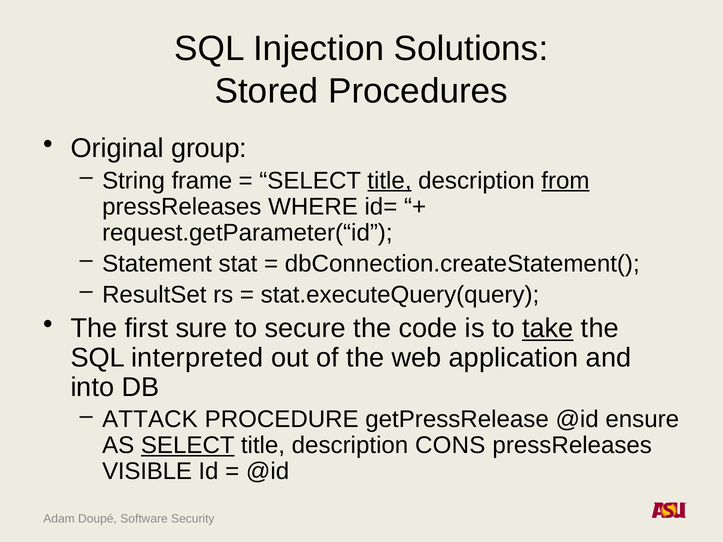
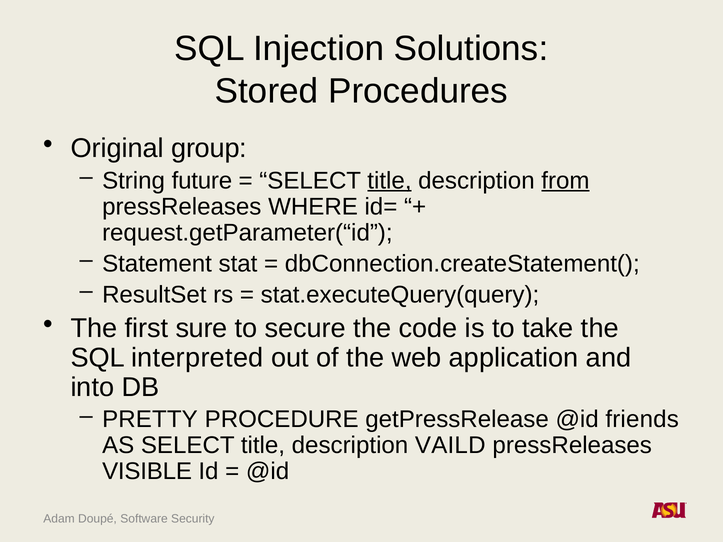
frame: frame -> future
take underline: present -> none
ATTACK: ATTACK -> PRETTY
ensure: ensure -> friends
SELECT at (188, 446) underline: present -> none
CONS: CONS -> VAILD
